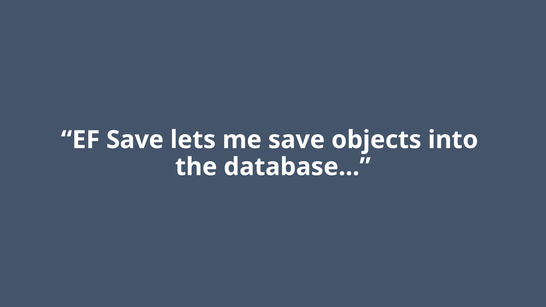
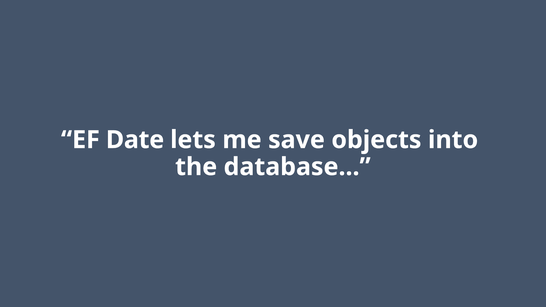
EF Save: Save -> Date
